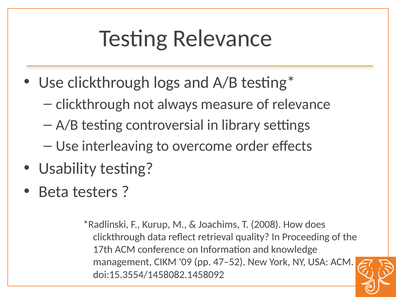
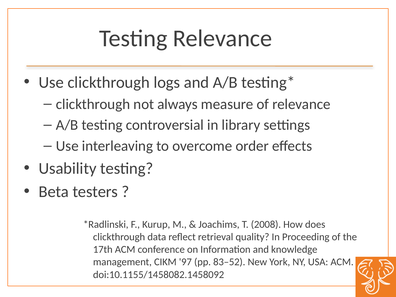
09: 09 -> 97
47–52: 47–52 -> 83–52
doi:15.3554/1458082.1458092: doi:15.3554/1458082.1458092 -> doi:10.1155/1458082.1458092
